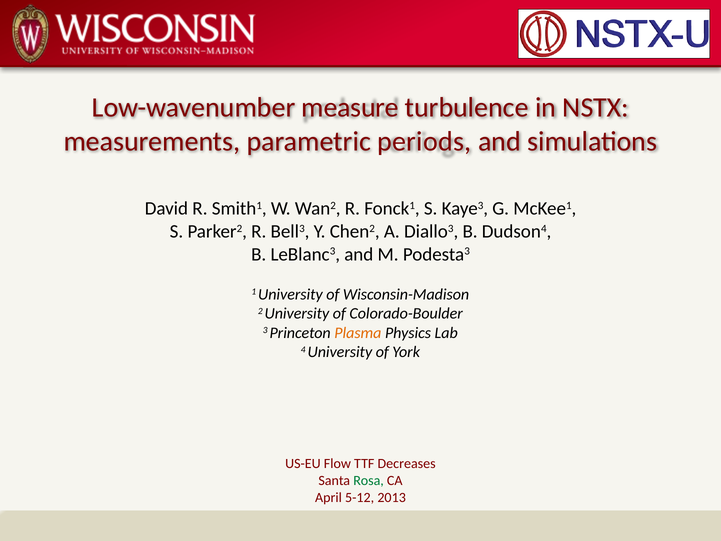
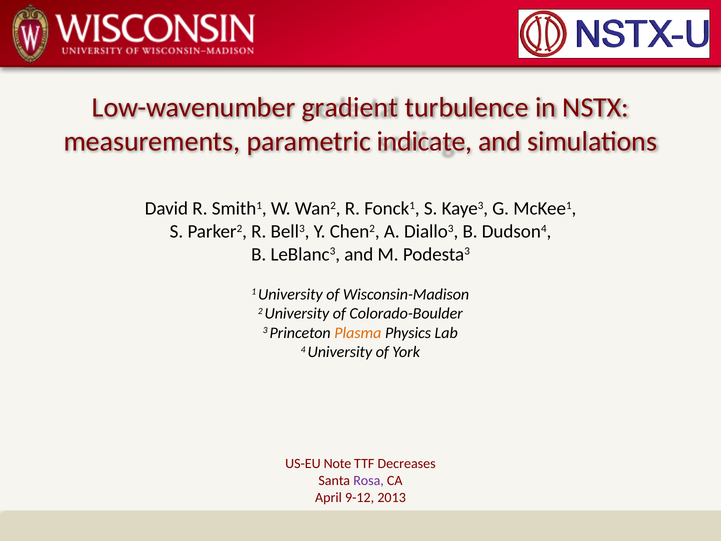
measure: measure -> gradient
periods: periods -> indicate
Flow: Flow -> Note
Rosa colour: green -> purple
5-12: 5-12 -> 9-12
